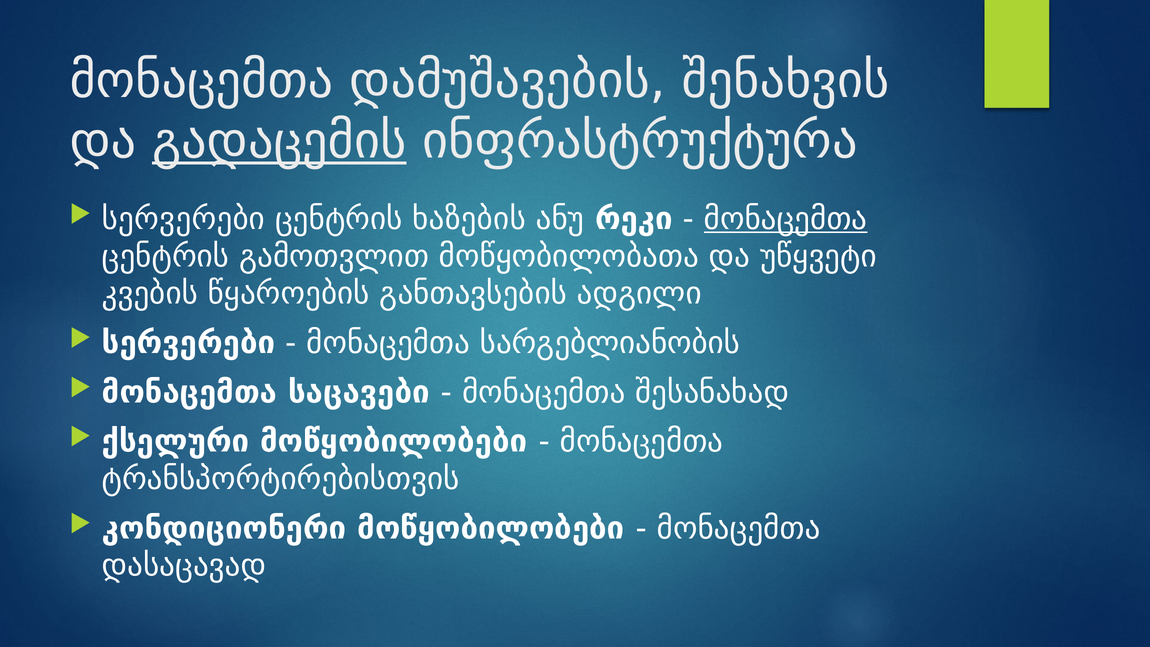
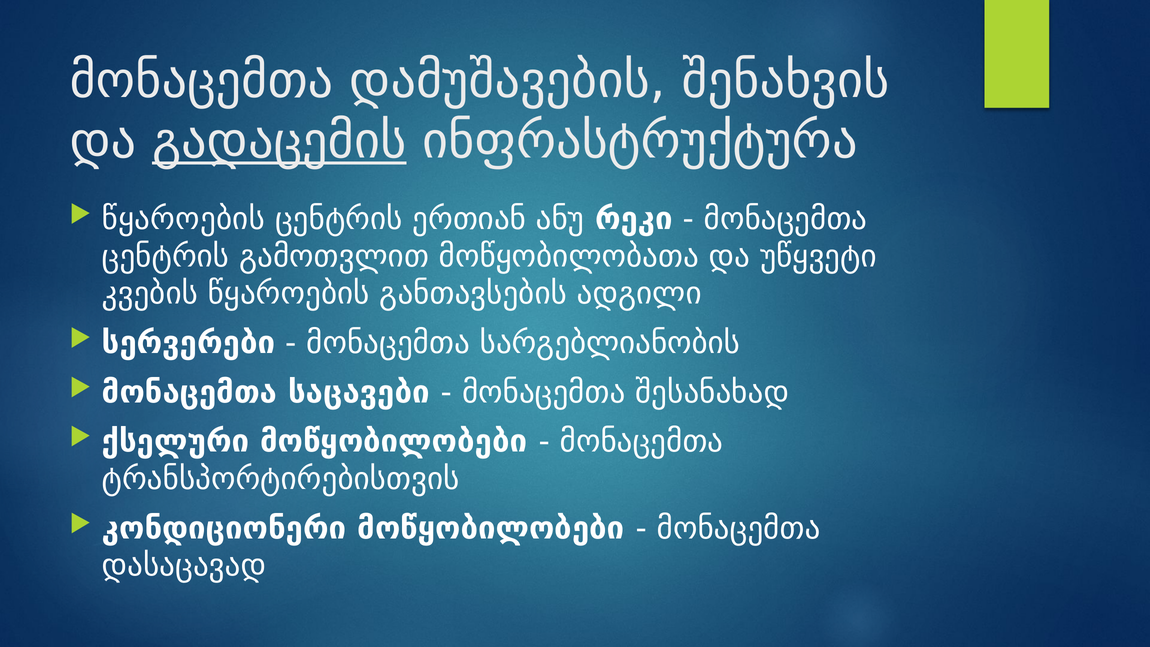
სერვერები at (183, 219): სერვერები -> წყაროების
ხაზების: ხაზების -> ერთიან
მონაცემთა at (786, 219) underline: present -> none
